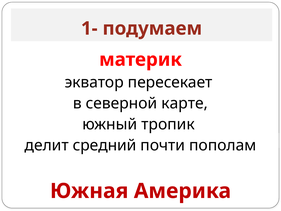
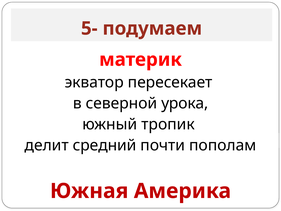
1-: 1- -> 5-
карте: карте -> урока
